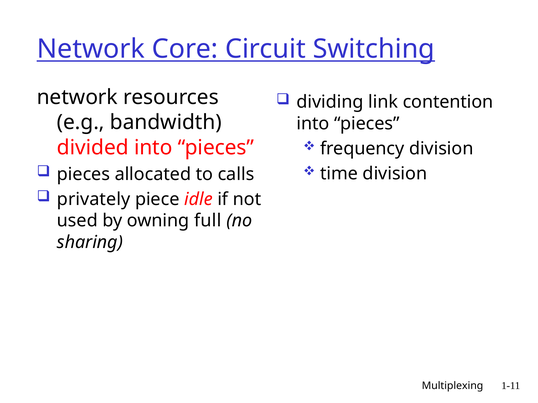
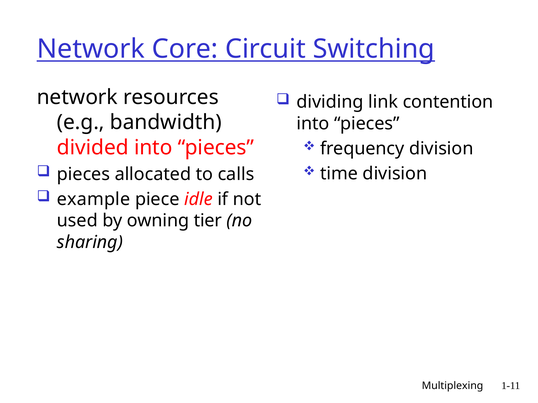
privately: privately -> example
full: full -> tier
